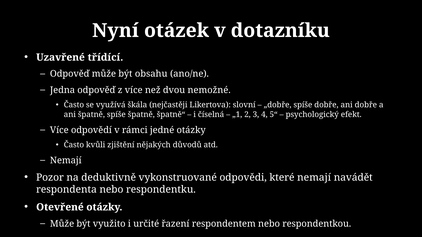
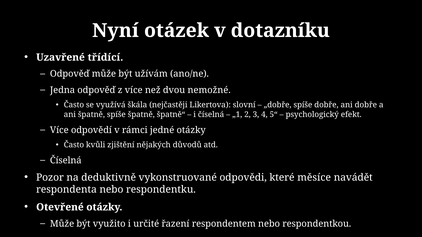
obsahu: obsahu -> užívám
Nemají at (66, 161): Nemají -> Číselná
které nemají: nemají -> měsíce
